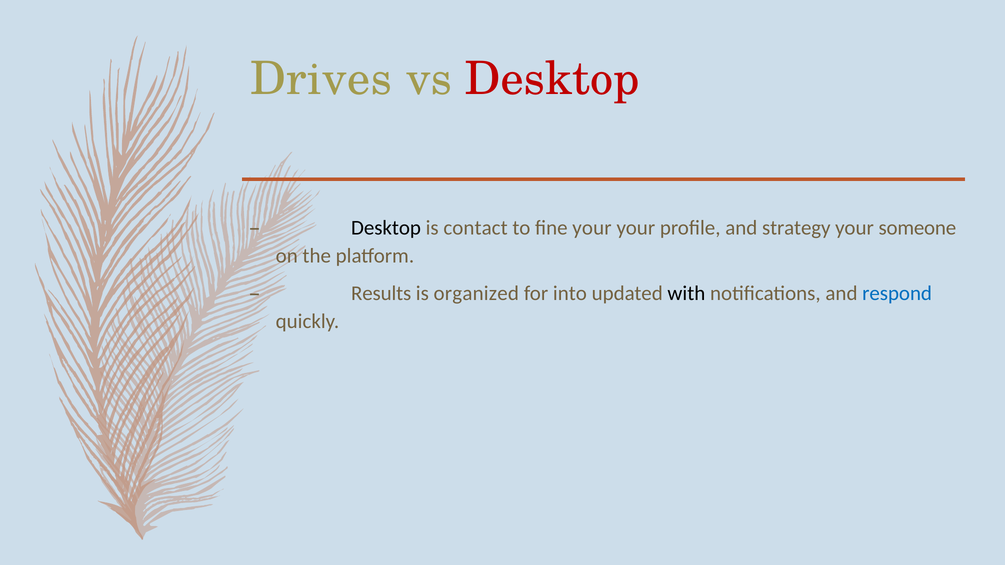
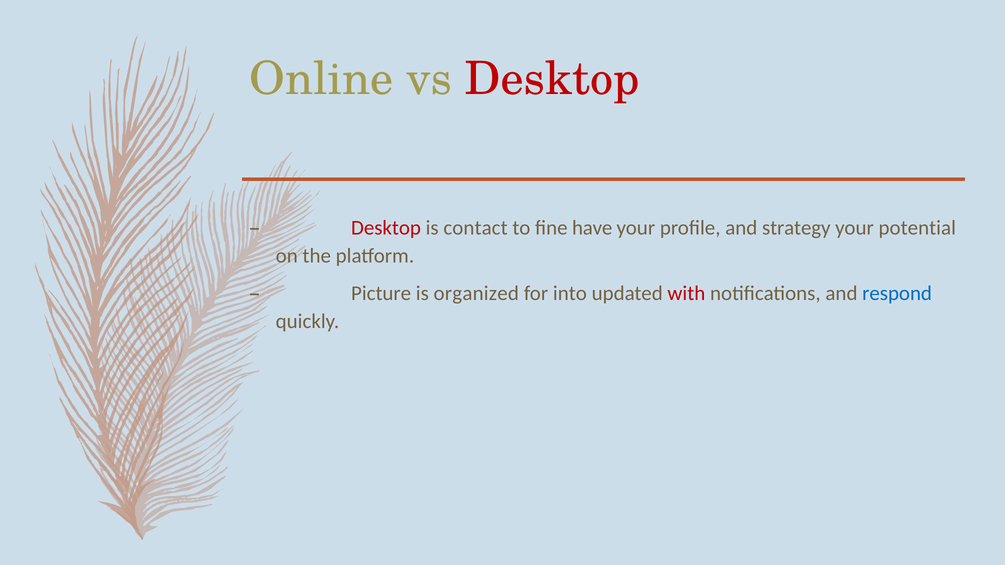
Drives: Drives -> Online
Desktop at (386, 228) colour: black -> red
fine your: your -> have
someone: someone -> potential
Results: Results -> Picture
with colour: black -> red
